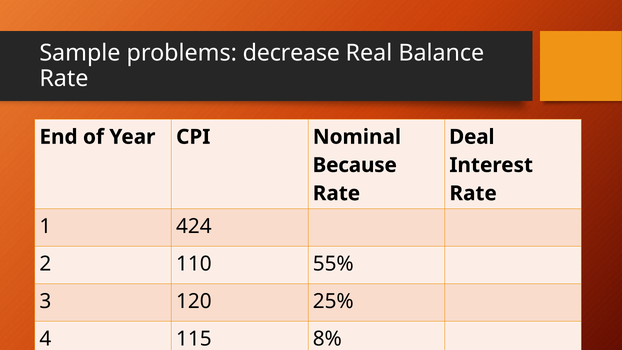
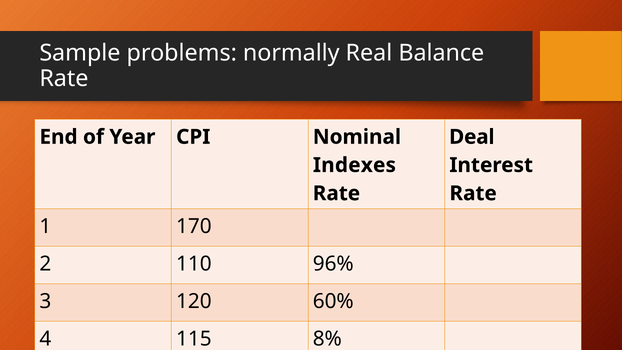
decrease: decrease -> normally
Because: Because -> Indexes
424: 424 -> 170
55%: 55% -> 96%
25%: 25% -> 60%
